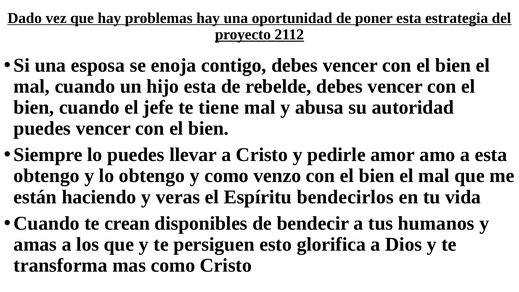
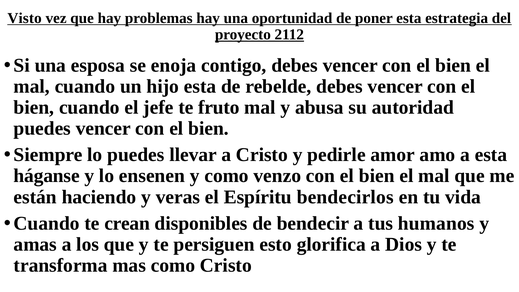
Dado: Dado -> Visto
tiene: tiene -> fruto
obtengo at (47, 176): obtengo -> háganse
lo obtengo: obtengo -> ensenen
